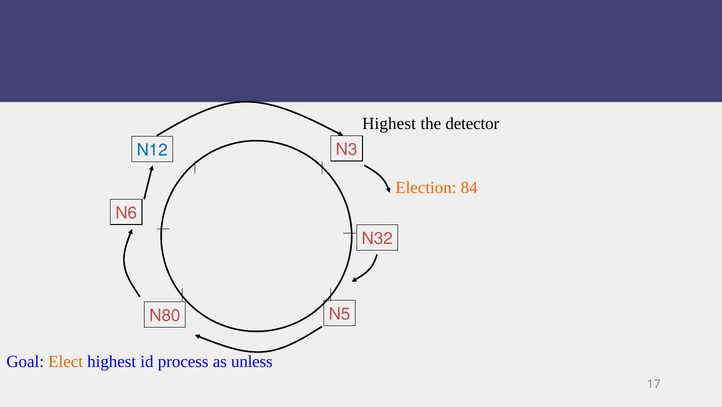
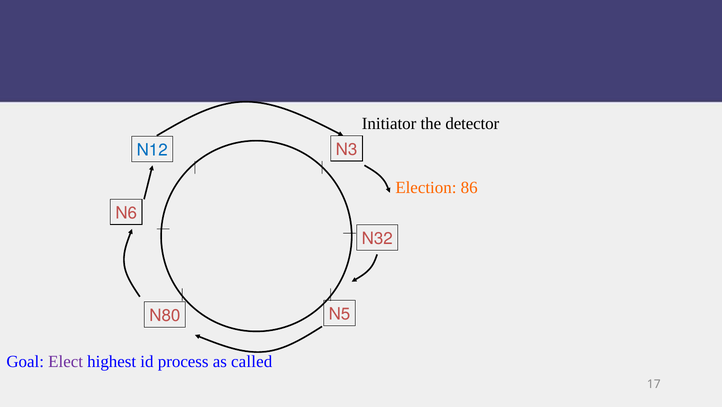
Highest at (389, 124): Highest -> Initiator
84: 84 -> 86
Elect colour: orange -> purple
unless: unless -> called
